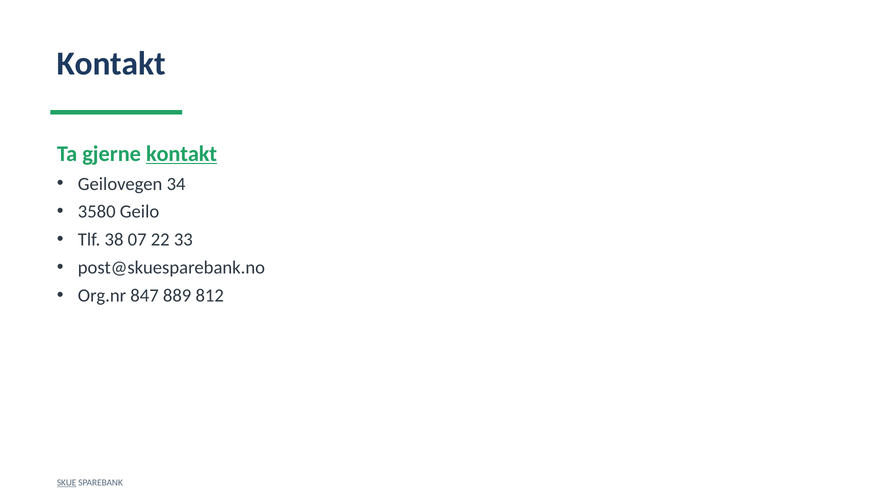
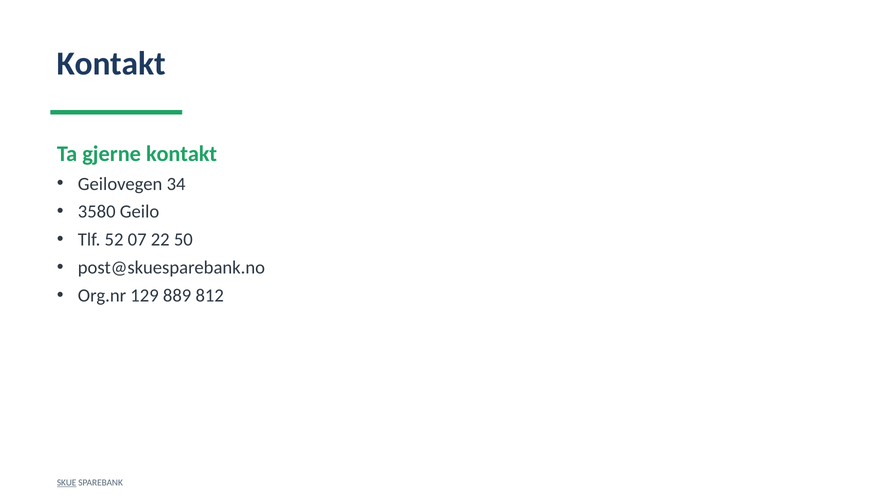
kontakt at (182, 154) underline: present -> none
38: 38 -> 52
33: 33 -> 50
847: 847 -> 129
